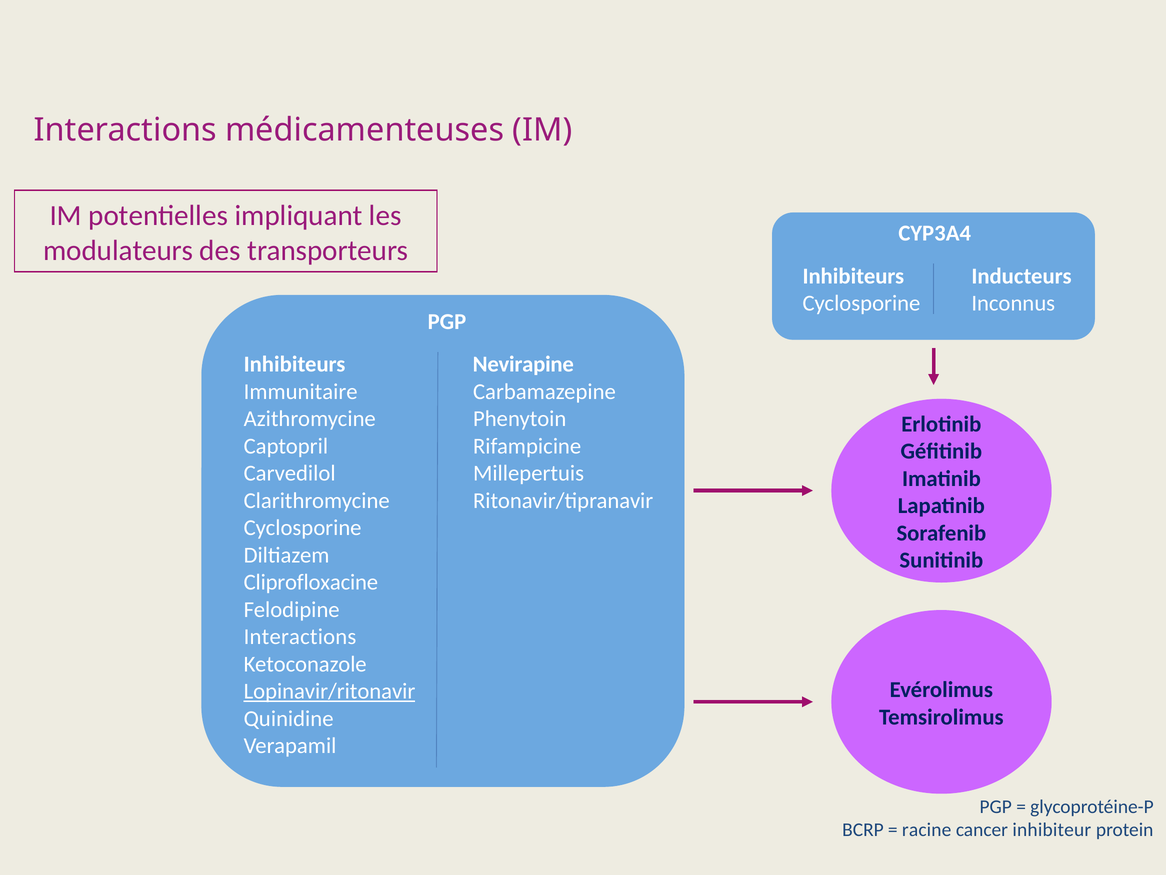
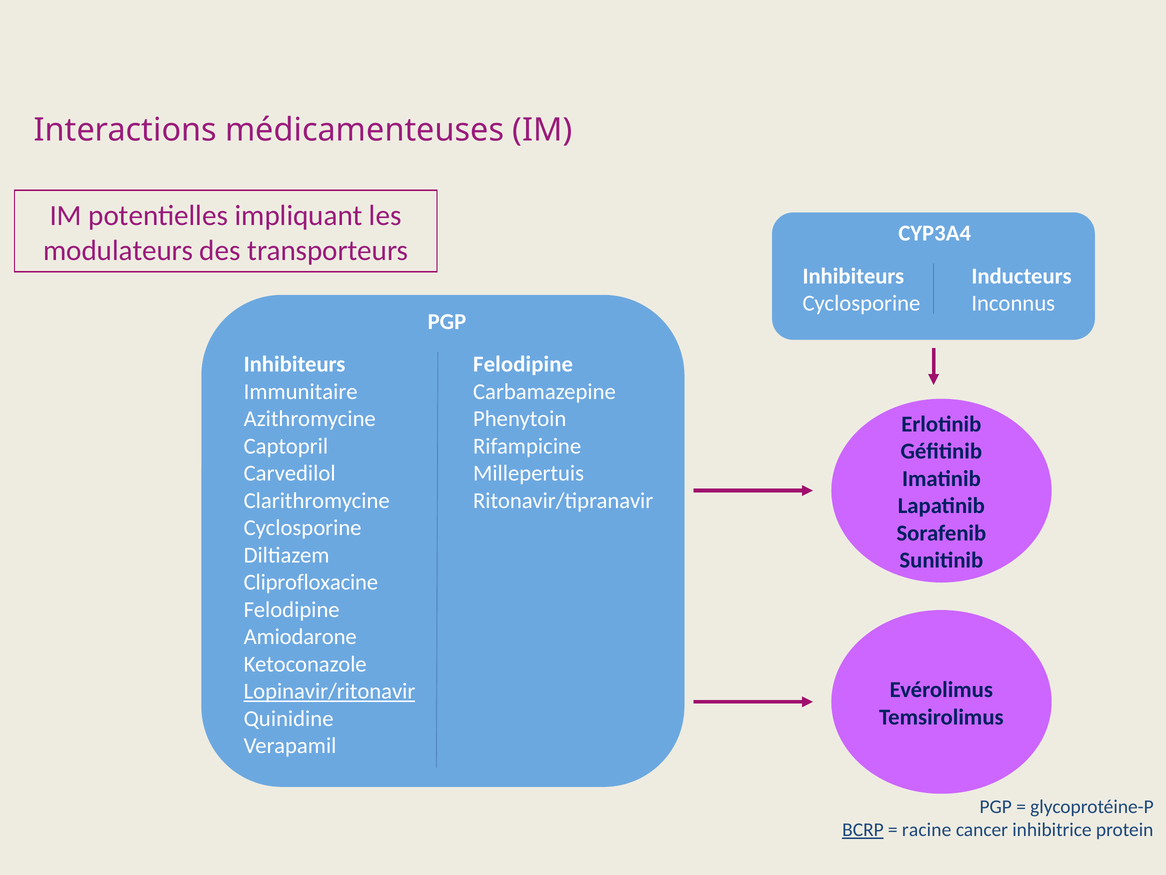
Nevirapine at (523, 364): Nevirapine -> Felodipine
Interactions at (300, 636): Interactions -> Amiodarone
BCRP underline: none -> present
inhibiteur: inhibiteur -> inhibitrice
